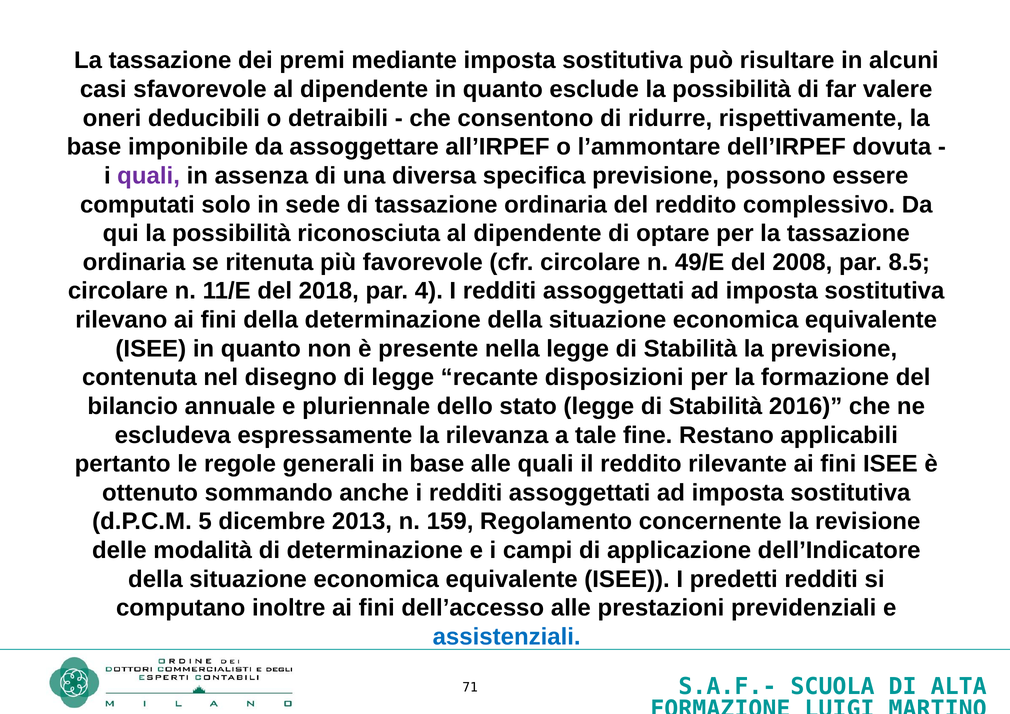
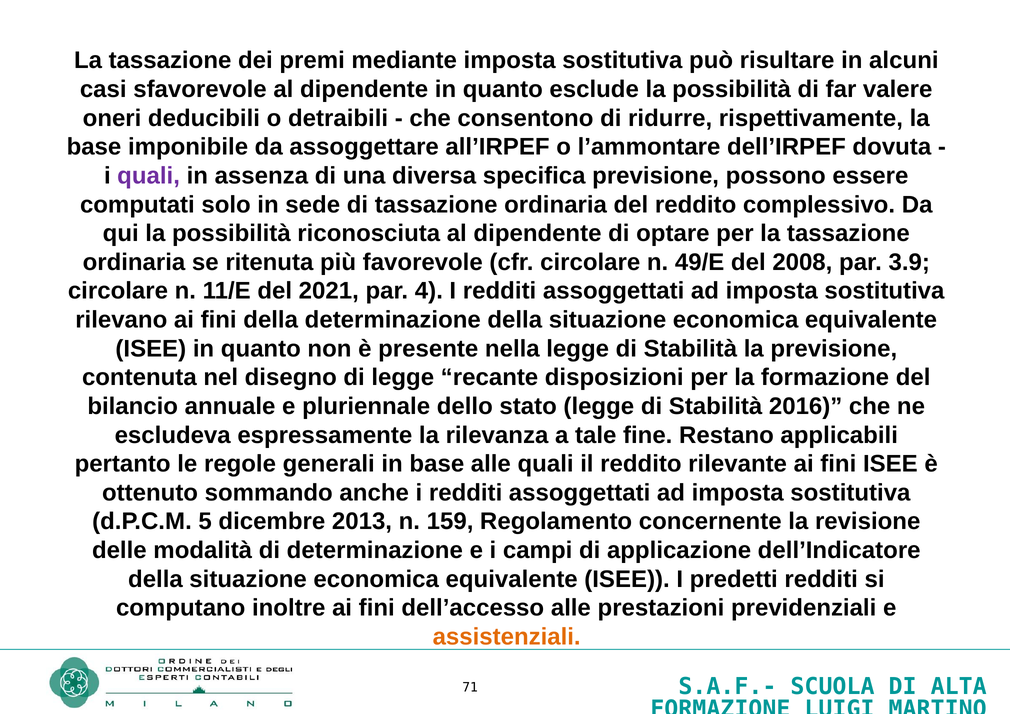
8.5: 8.5 -> 3.9
2018: 2018 -> 2021
assistenziali colour: blue -> orange
